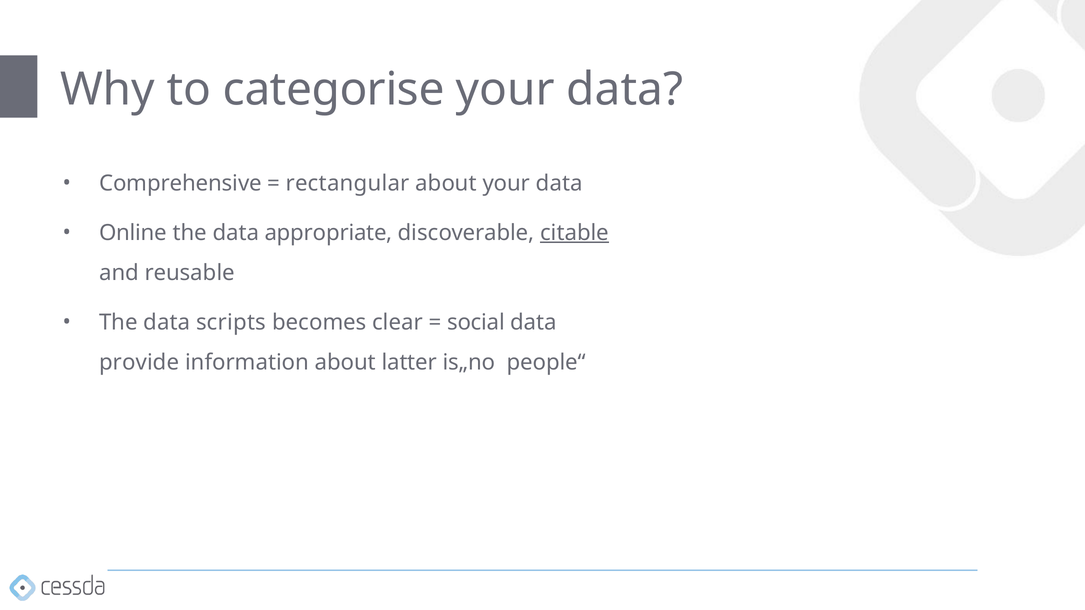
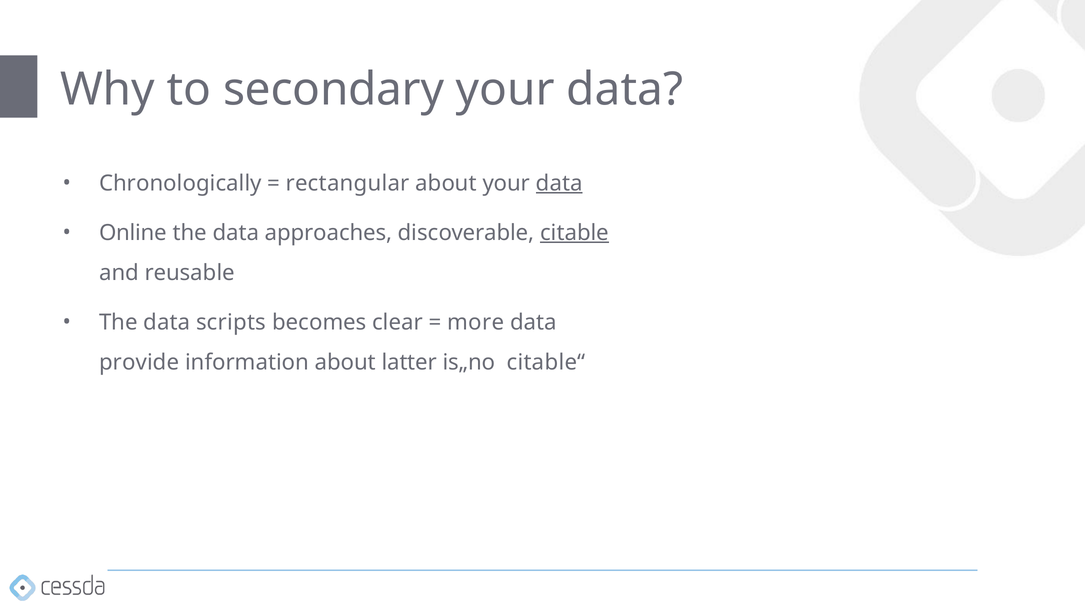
categorise: categorise -> secondary
Comprehensive: Comprehensive -> Chronologically
data at (559, 183) underline: none -> present
appropriate: appropriate -> approaches
social: social -> more
people“: people“ -> citable“
